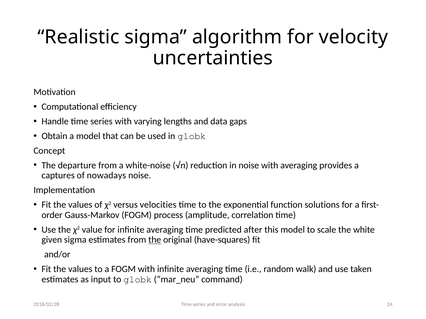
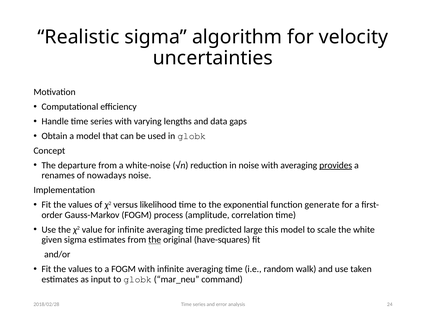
provides underline: none -> present
captures: captures -> renames
velocities: velocities -> likelihood
solutions: solutions -> generate
after: after -> large
